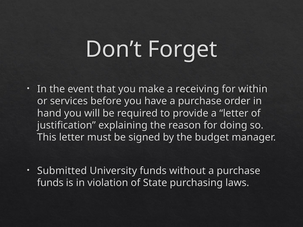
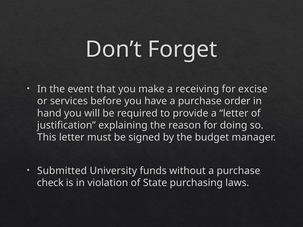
within: within -> excise
funds at (50, 183): funds -> check
